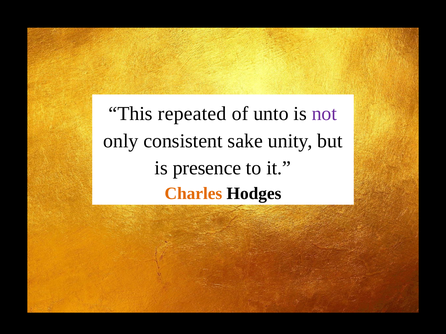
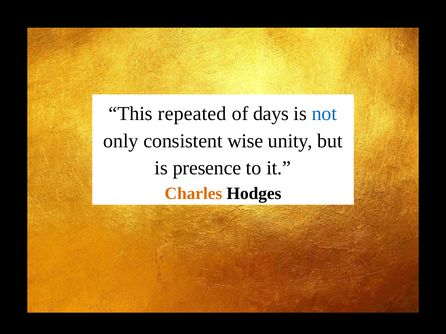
unto: unto -> days
not colour: purple -> blue
sake: sake -> wise
